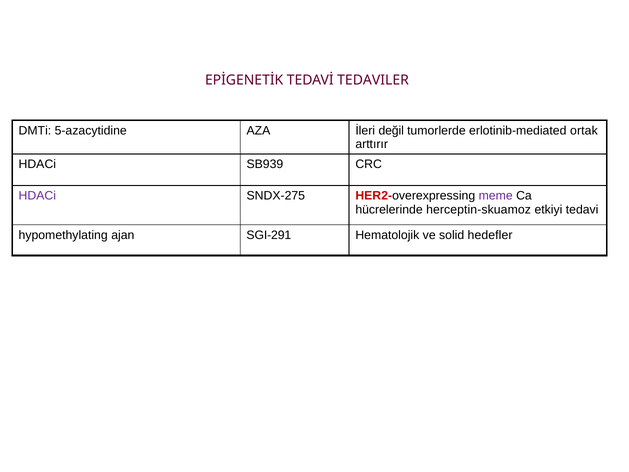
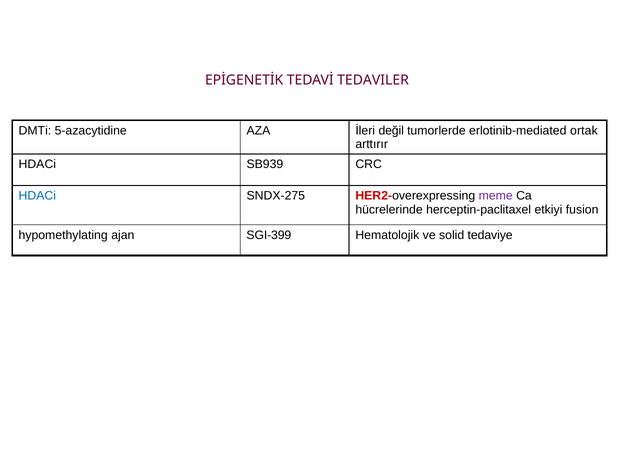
HDACi at (37, 196) colour: purple -> blue
herceptin-skuamoz: herceptin-skuamoz -> herceptin-paclitaxel
tedavi: tedavi -> fusion
SGI-291: SGI-291 -> SGI-399
hedefler: hedefler -> tedaviye
